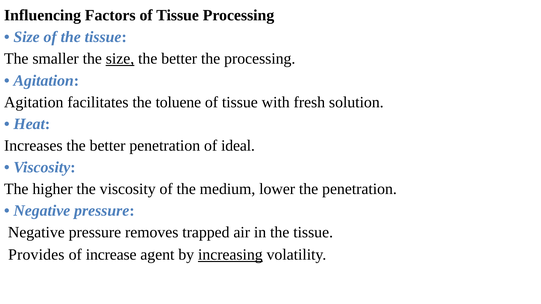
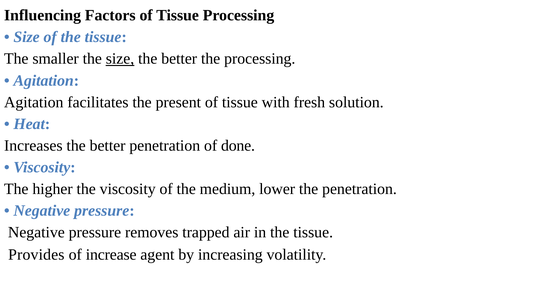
toluene: toluene -> present
ideal: ideal -> done
increasing underline: present -> none
